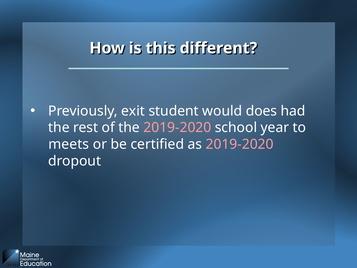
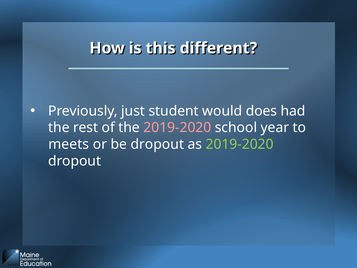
exit: exit -> just
be certified: certified -> dropout
2019-2020 at (240, 144) colour: pink -> light green
